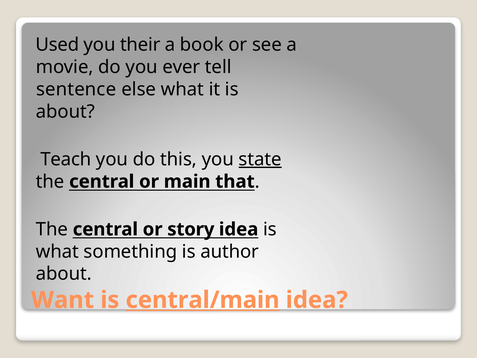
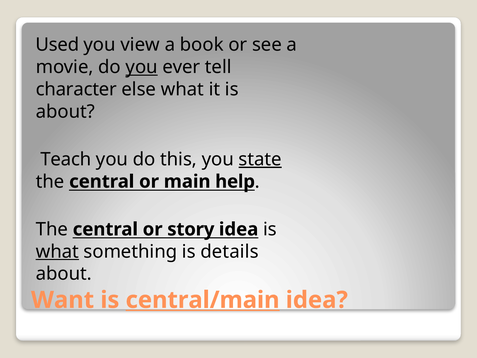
their: their -> view
you at (142, 67) underline: none -> present
sentence: sentence -> character
that: that -> help
what at (57, 251) underline: none -> present
author: author -> details
